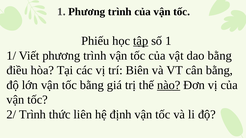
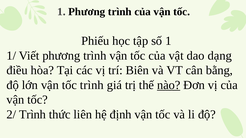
tập underline: present -> none
dao bằng: bằng -> dạng
tốc bằng: bằng -> trình
